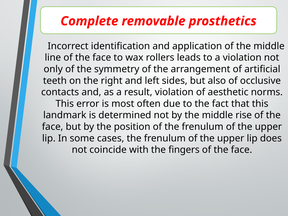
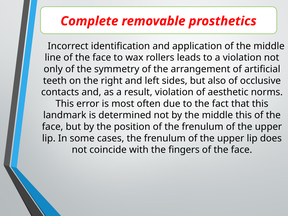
middle rise: rise -> this
